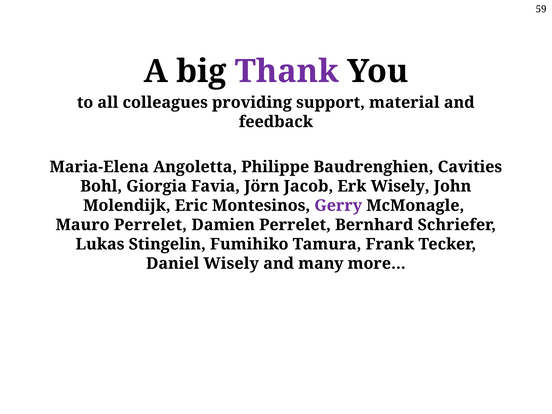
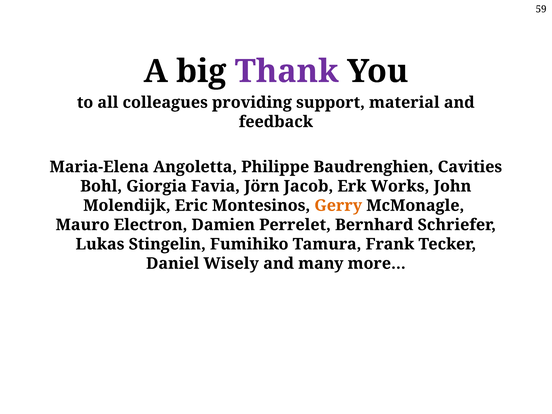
Erk Wisely: Wisely -> Works
Gerry colour: purple -> orange
Mauro Perrelet: Perrelet -> Electron
